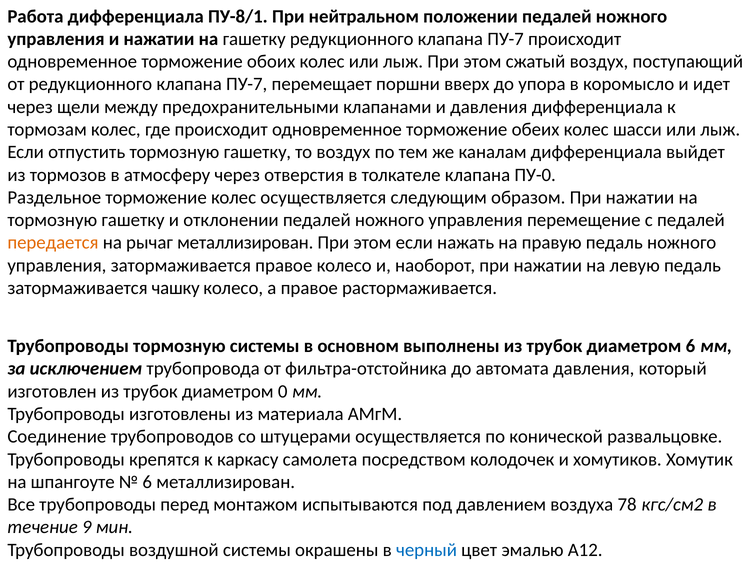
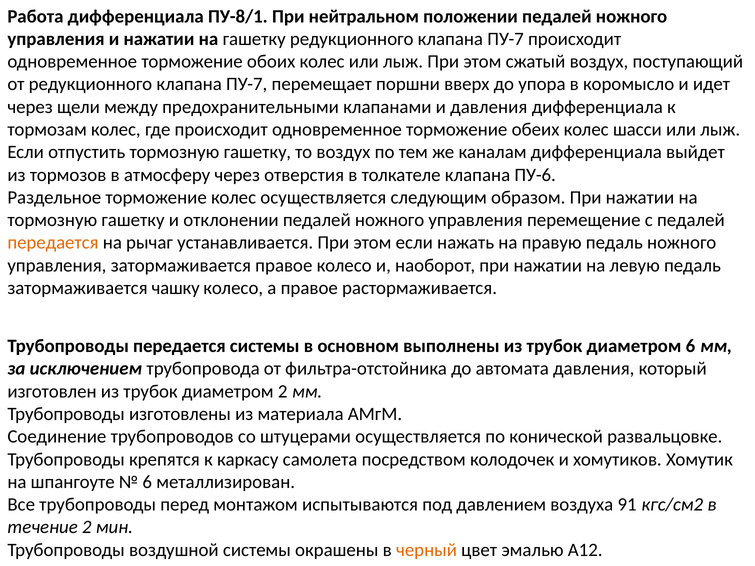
ПУ-0: ПУ-0 -> ПУ-6
рычаг металлизирован: металлизирован -> устанавливается
Трубопроводы тормозную: тормозную -> передается
диаметром 0: 0 -> 2
78: 78 -> 91
течение 9: 9 -> 2
черный colour: blue -> orange
